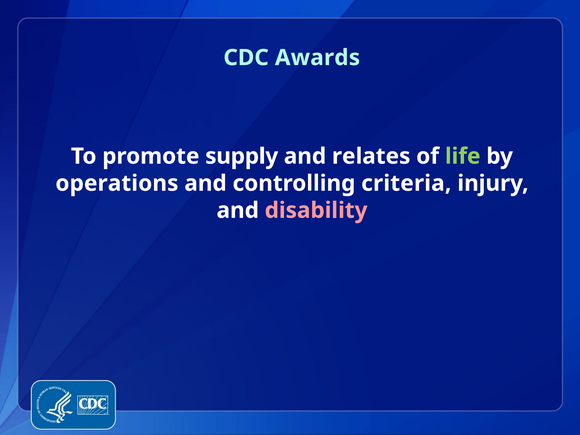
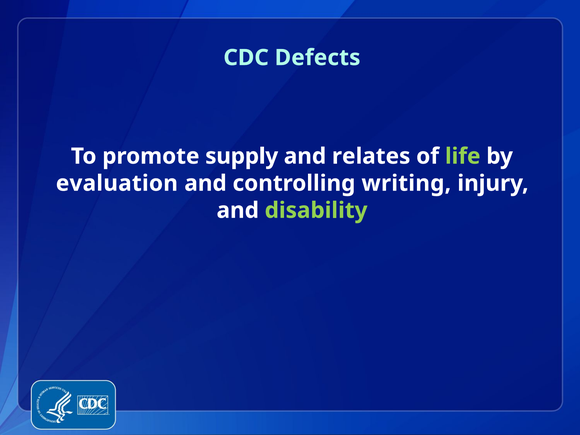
Awards: Awards -> Defects
operations: operations -> evaluation
criteria: criteria -> writing
disability colour: pink -> light green
